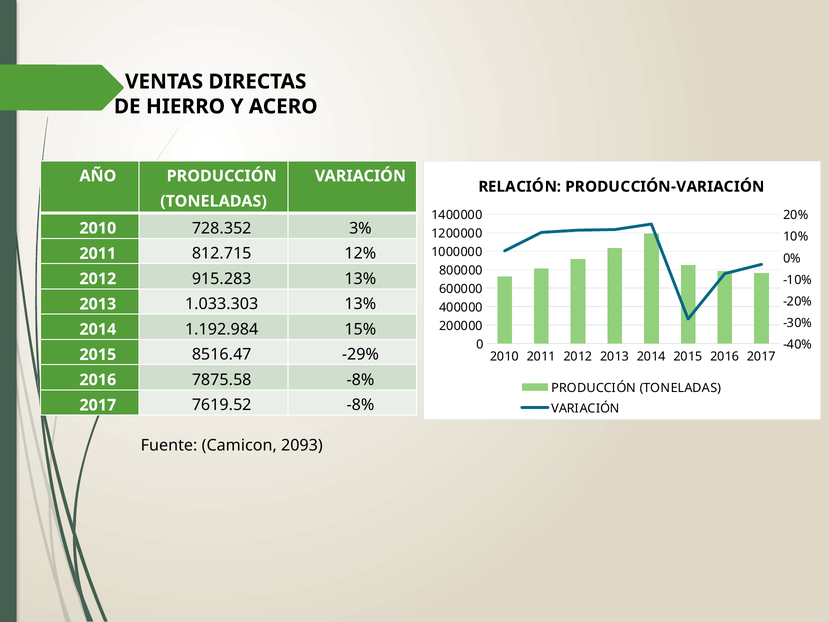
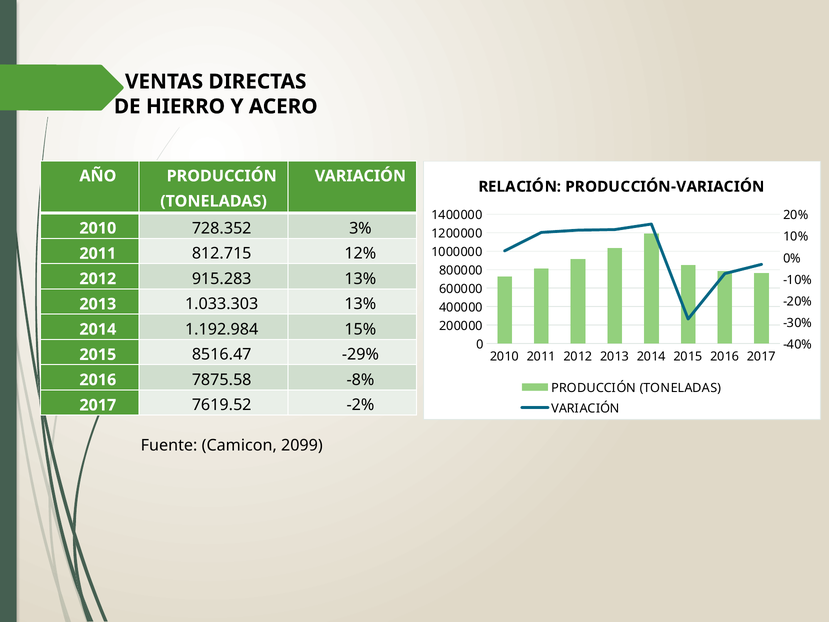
7619.52 -8%: -8% -> -2%
2093: 2093 -> 2099
